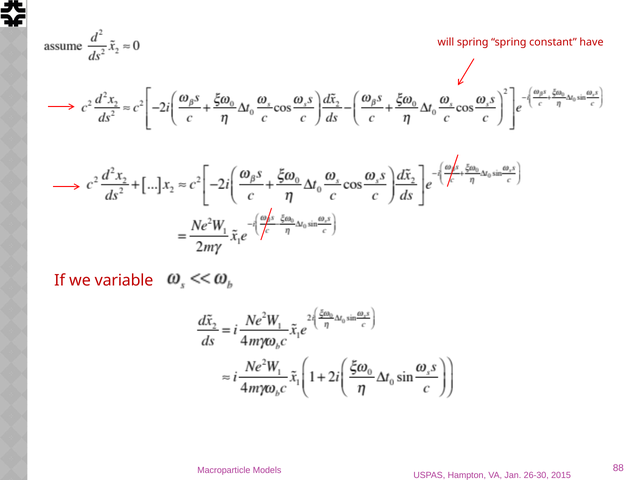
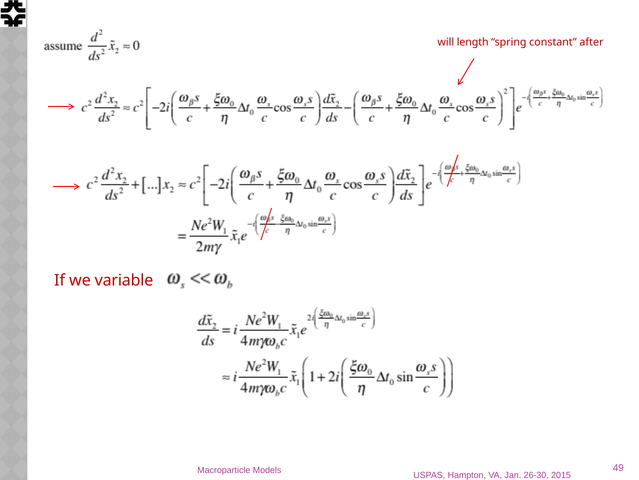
will spring: spring -> length
have: have -> after
88: 88 -> 49
